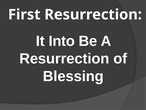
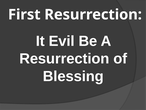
Into: Into -> Evil
